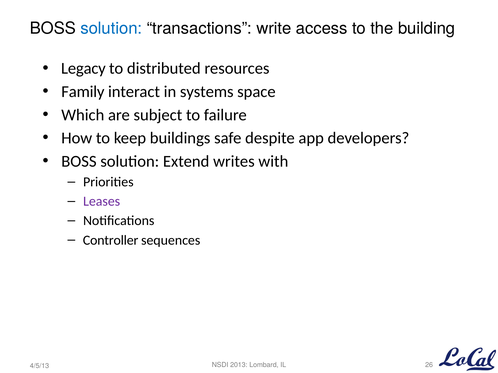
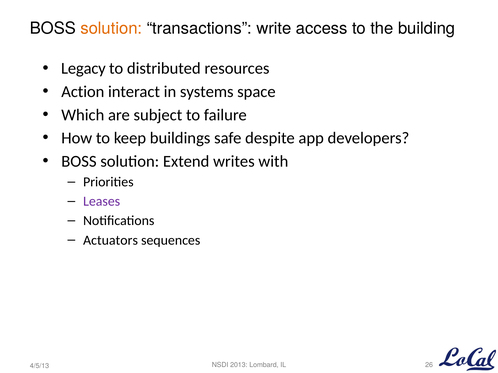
solution at (111, 29) colour: blue -> orange
Family: Family -> Action
Controller: Controller -> Actuators
